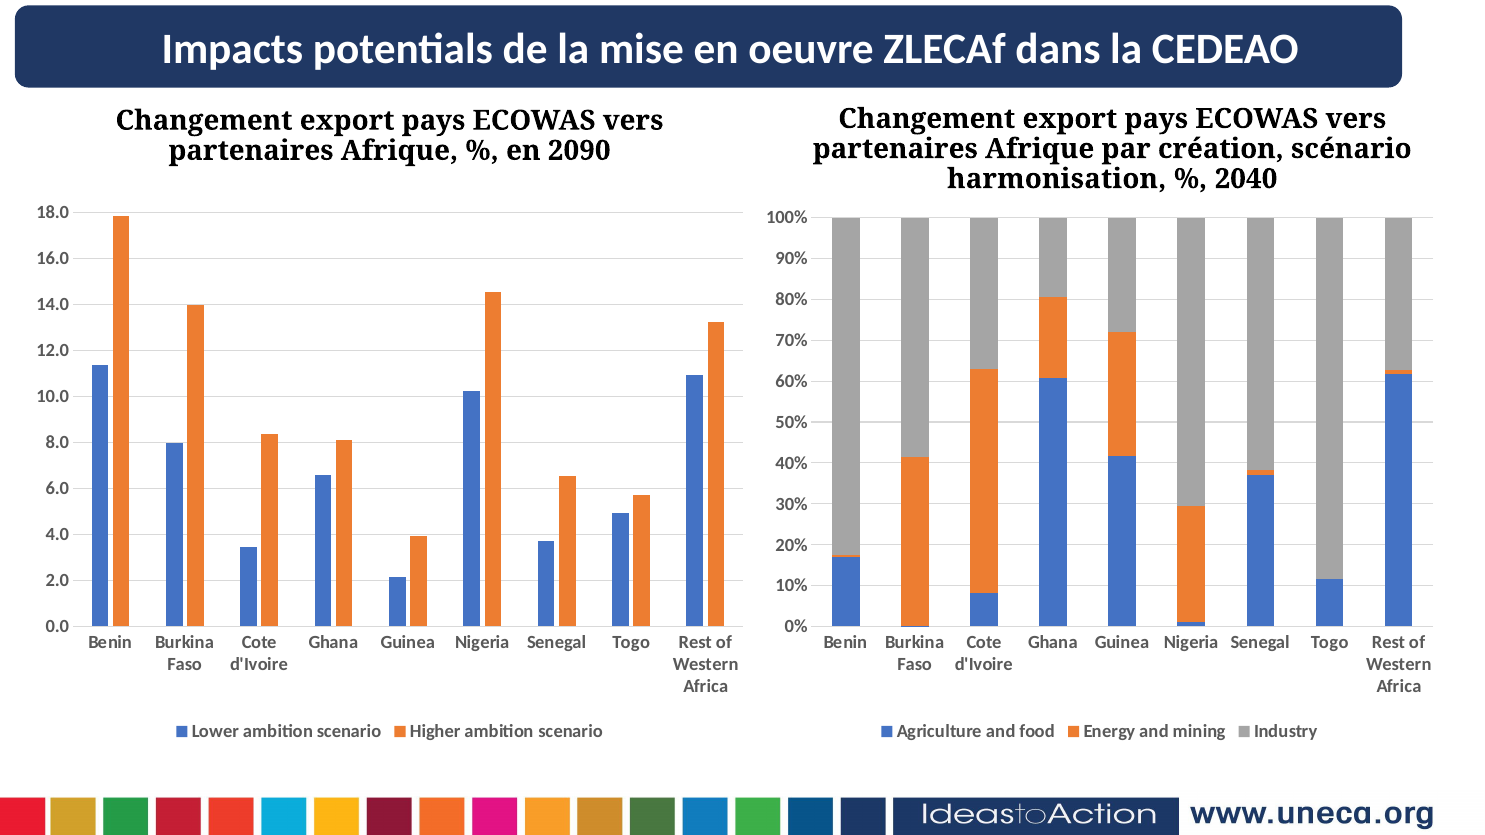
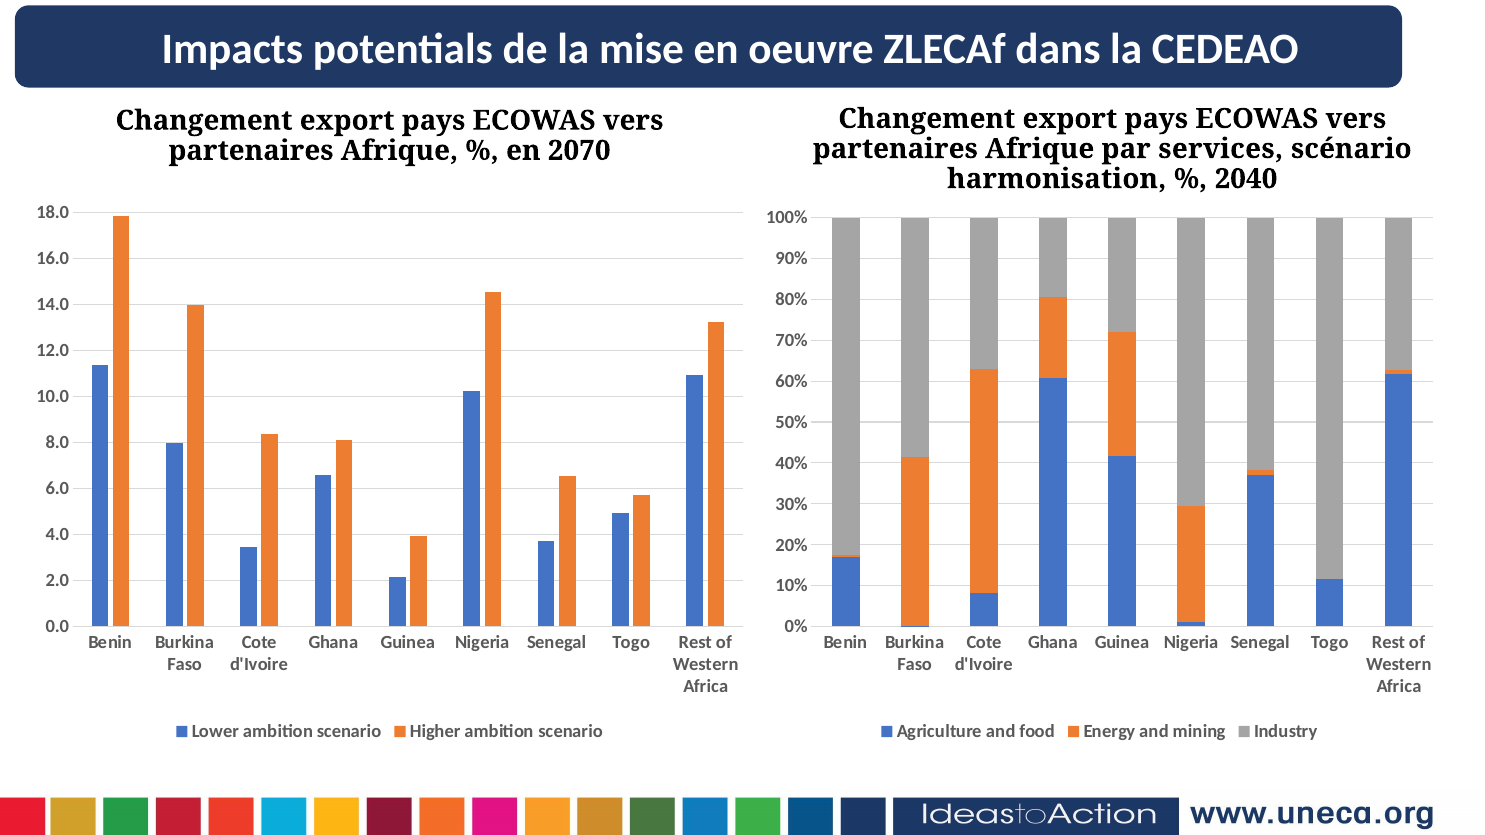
création: création -> services
2090: 2090 -> 2070
